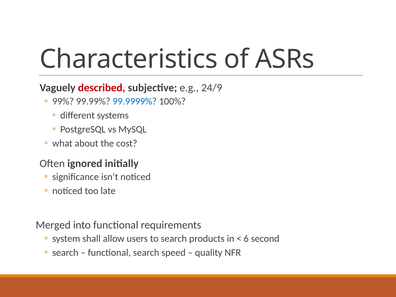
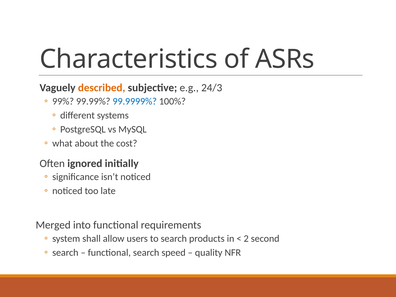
described colour: red -> orange
24/9: 24/9 -> 24/3
6: 6 -> 2
